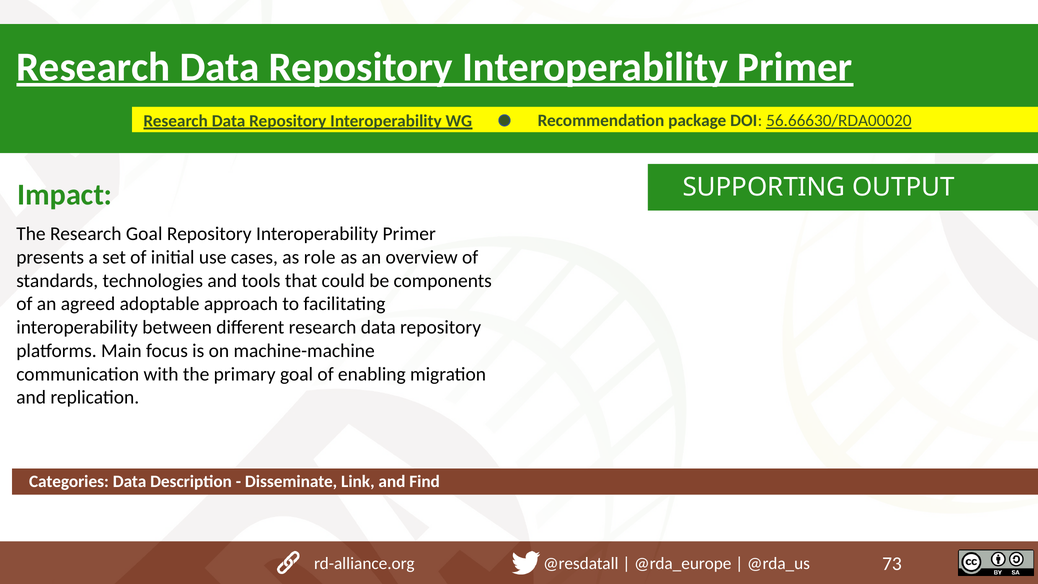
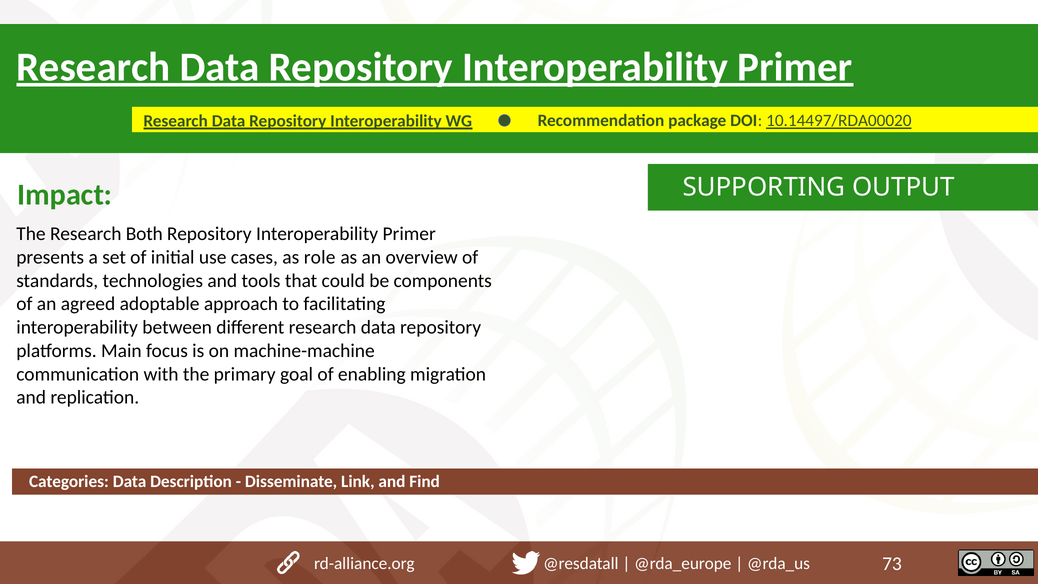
56.66630/RDA00020: 56.66630/RDA00020 -> 10.14497/RDA00020
Research Goal: Goal -> Both
